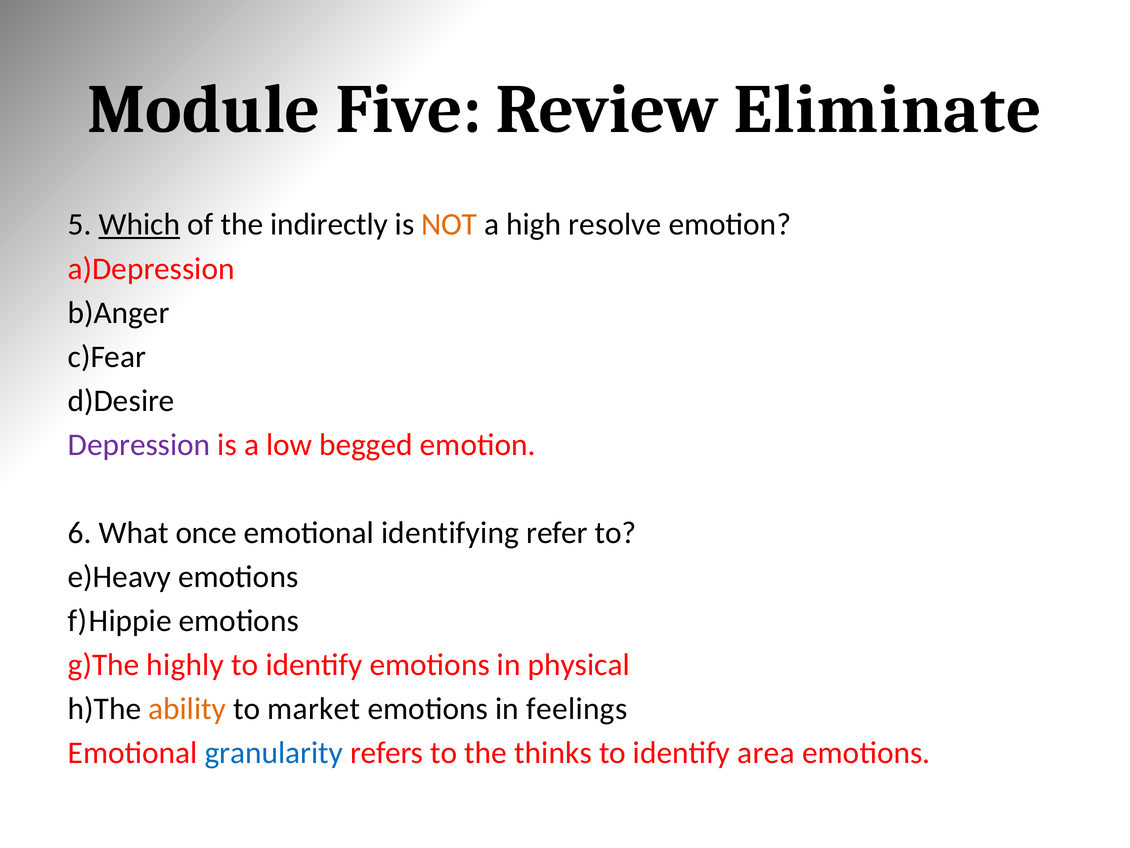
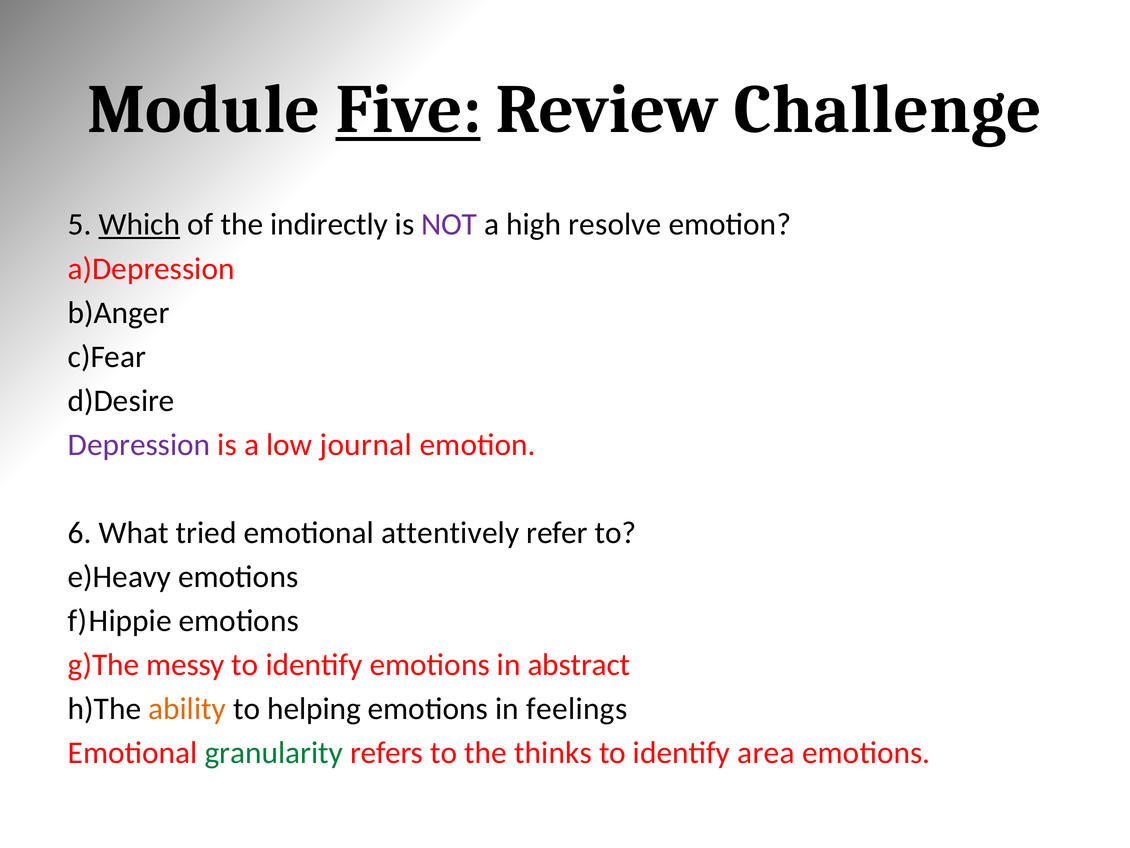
Five underline: none -> present
Eliminate: Eliminate -> Challenge
NOT colour: orange -> purple
begged: begged -> journal
once: once -> tried
identifying: identifying -> attentively
highly: highly -> messy
physical: physical -> abstract
market: market -> helping
granularity colour: blue -> green
